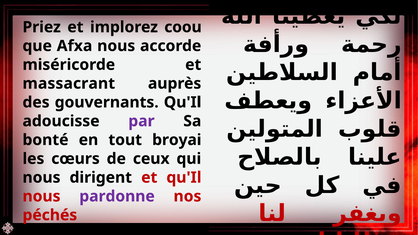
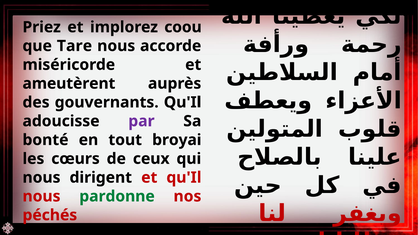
Afxa: Afxa -> Tare
massacrant: massacrant -> ameutèrent
pardonne colour: purple -> green
